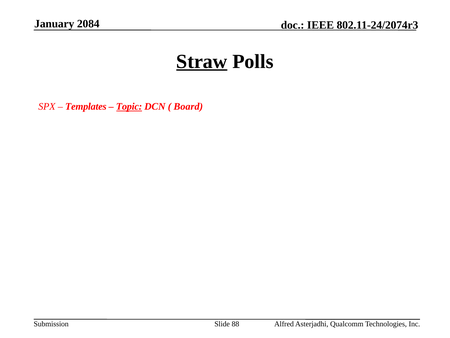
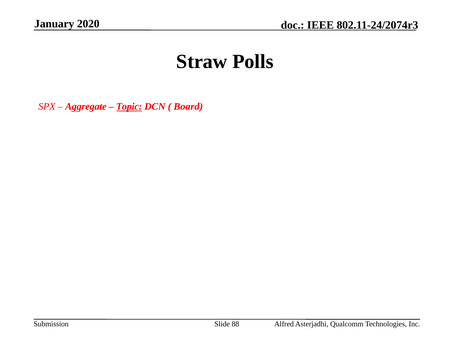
2084: 2084 -> 2020
Straw underline: present -> none
Templates: Templates -> Aggregate
